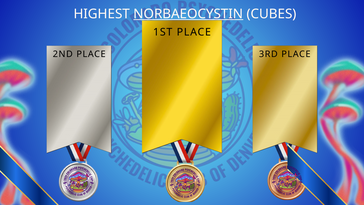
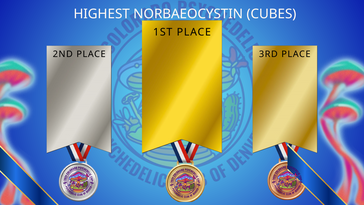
NORBAEOCYSTIN underline: present -> none
